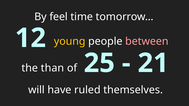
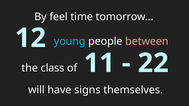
young colour: yellow -> light blue
than: than -> class
25: 25 -> 11
21: 21 -> 22
ruled: ruled -> signs
